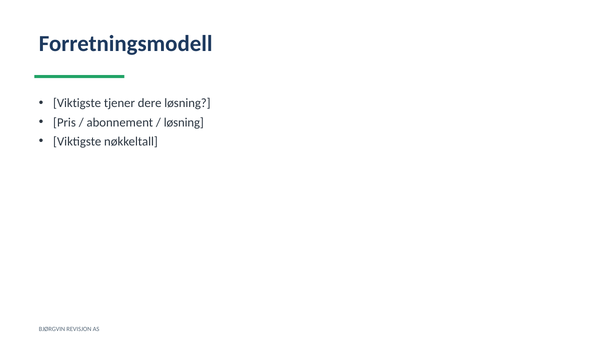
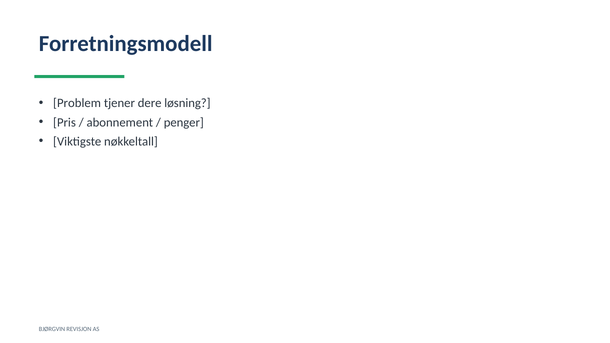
Viktigste at (77, 103): Viktigste -> Problem
løsning at (184, 122): løsning -> penger
